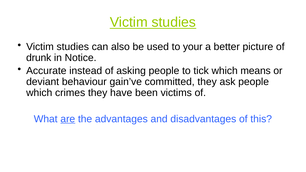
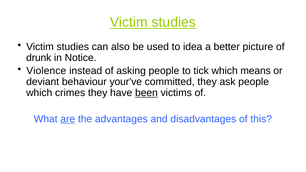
your: your -> idea
Accurate: Accurate -> Violence
gain’ve: gain’ve -> your’ve
been underline: none -> present
